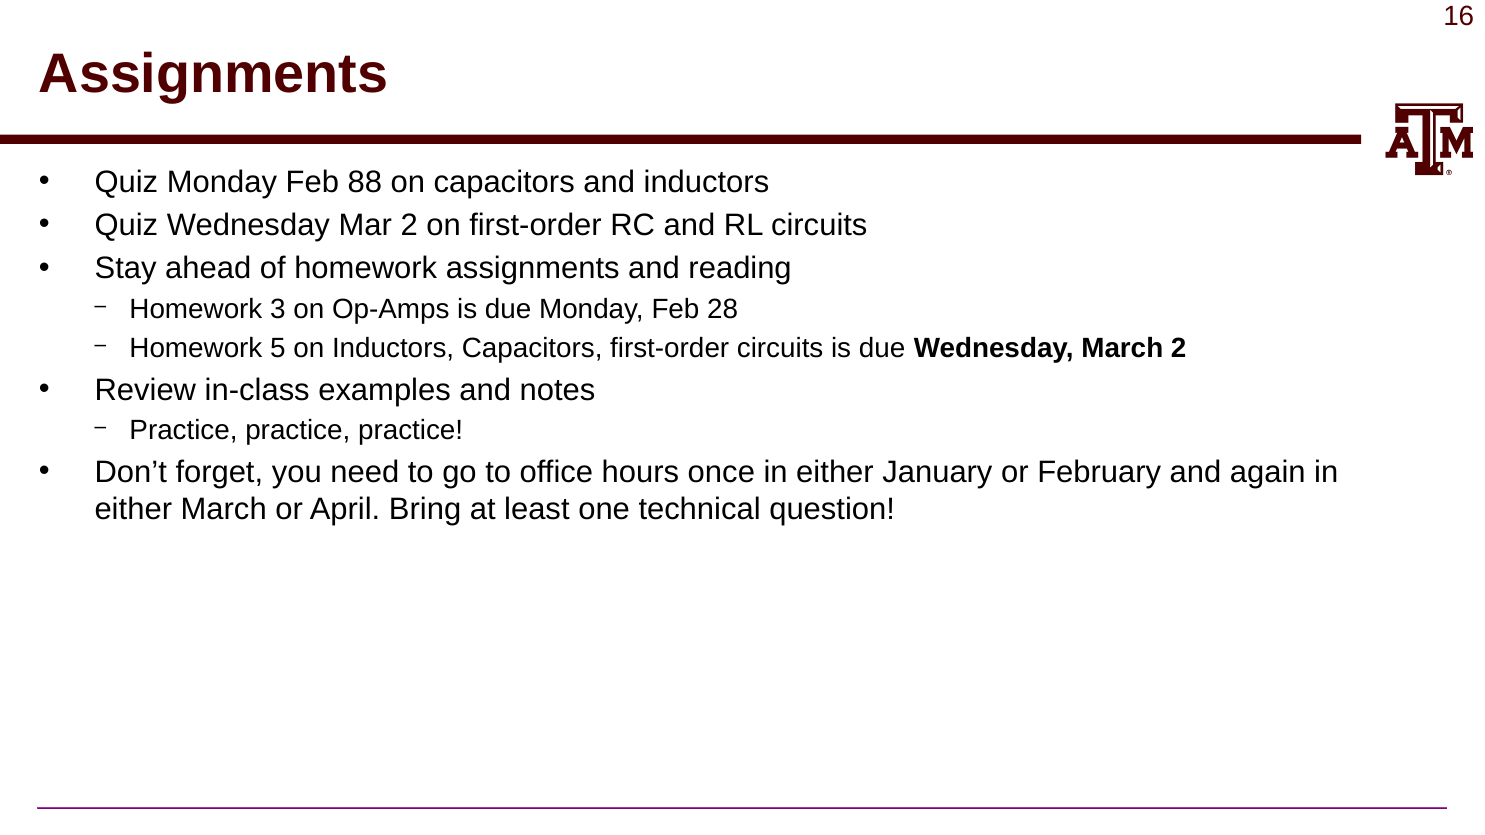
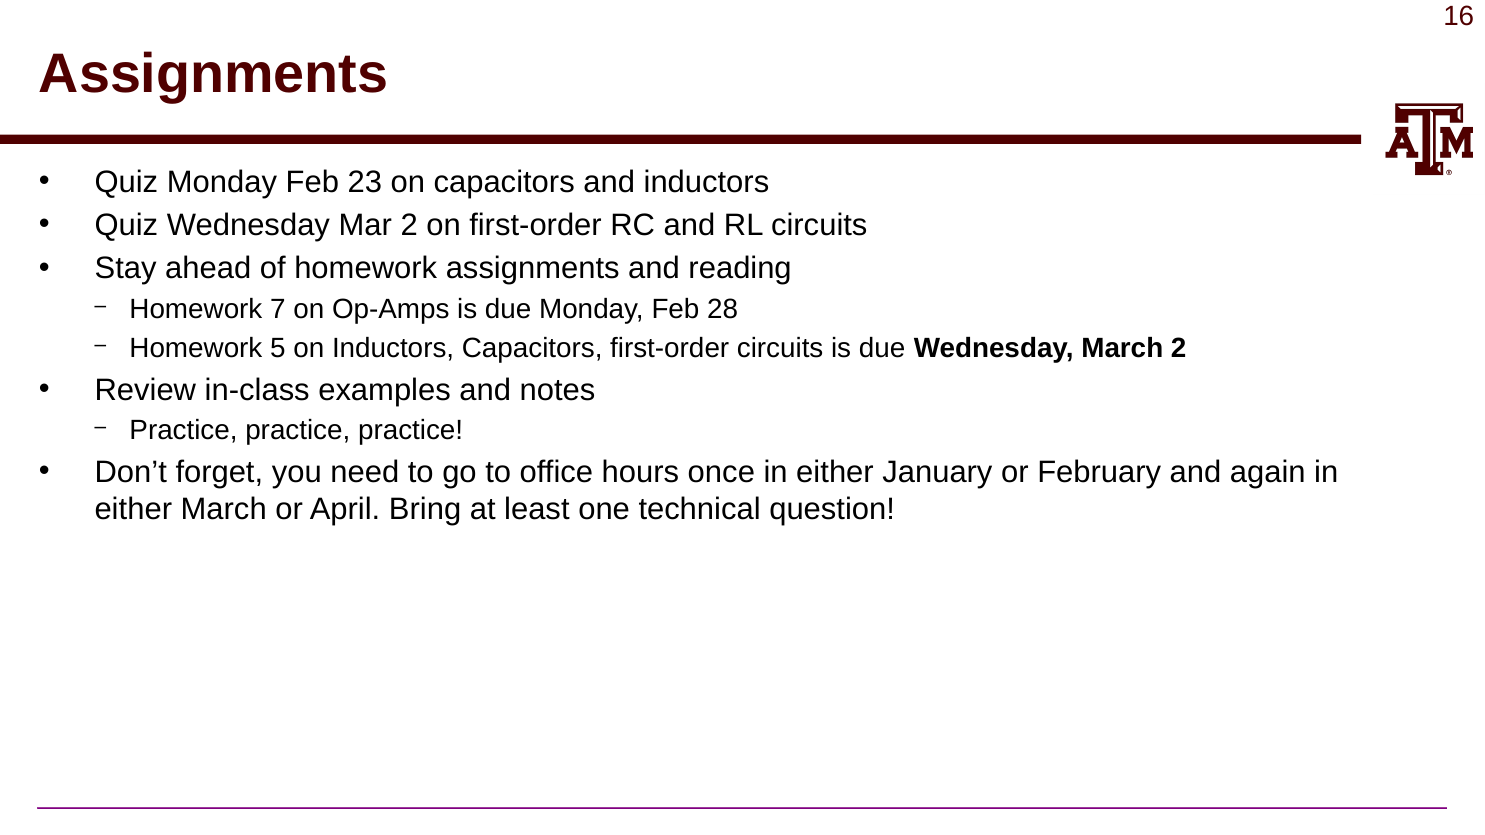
88: 88 -> 23
3: 3 -> 7
